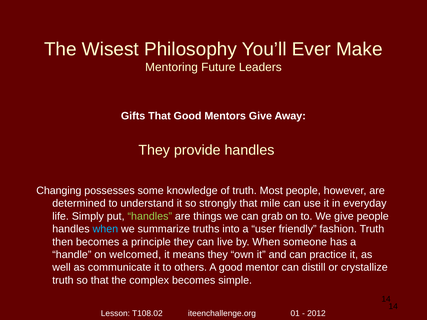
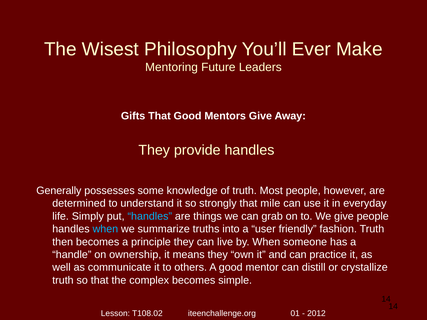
Changing: Changing -> Generally
handles at (150, 216) colour: light green -> light blue
welcomed: welcomed -> ownership
